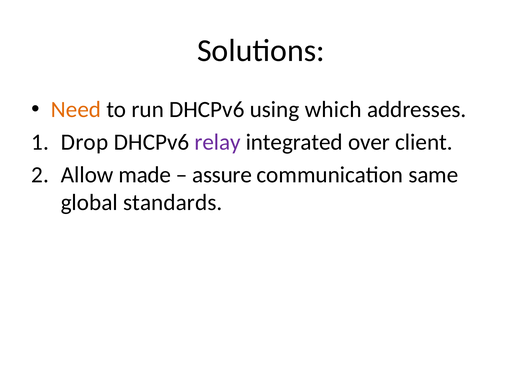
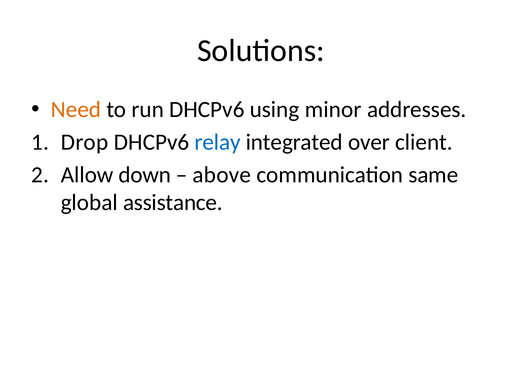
which: which -> minor
relay colour: purple -> blue
made: made -> down
assure: assure -> above
standards: standards -> assistance
